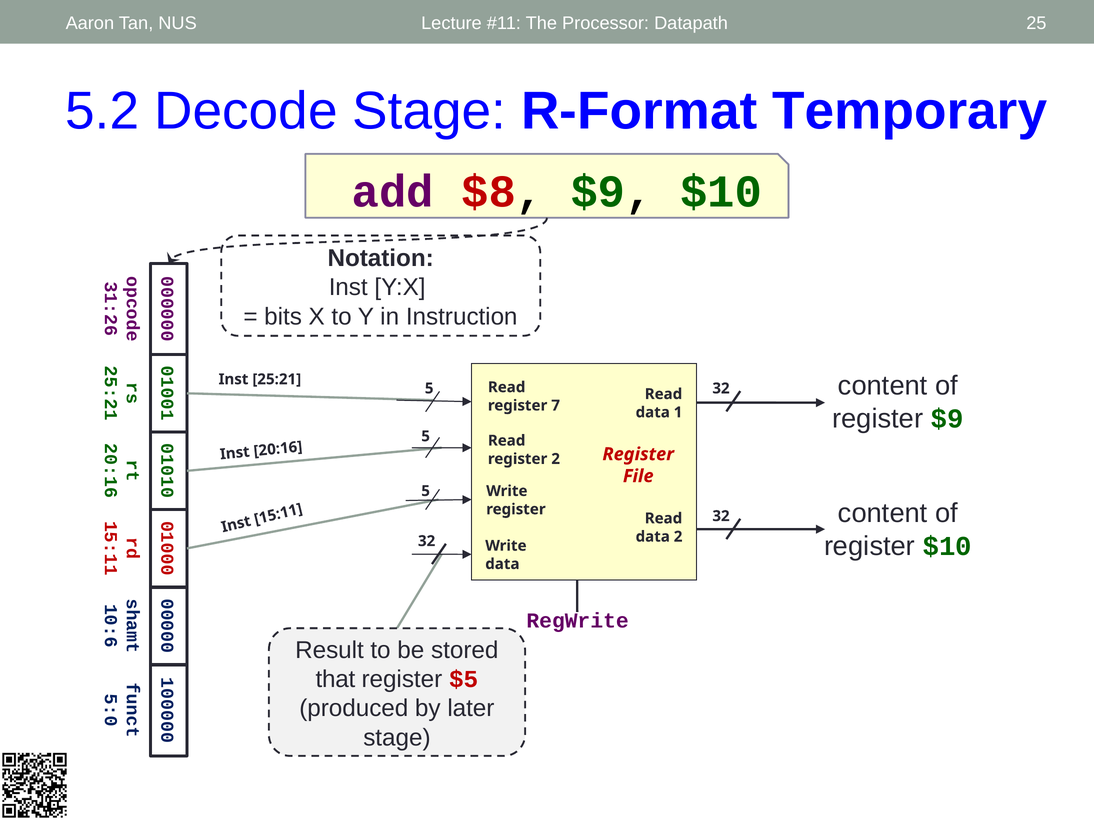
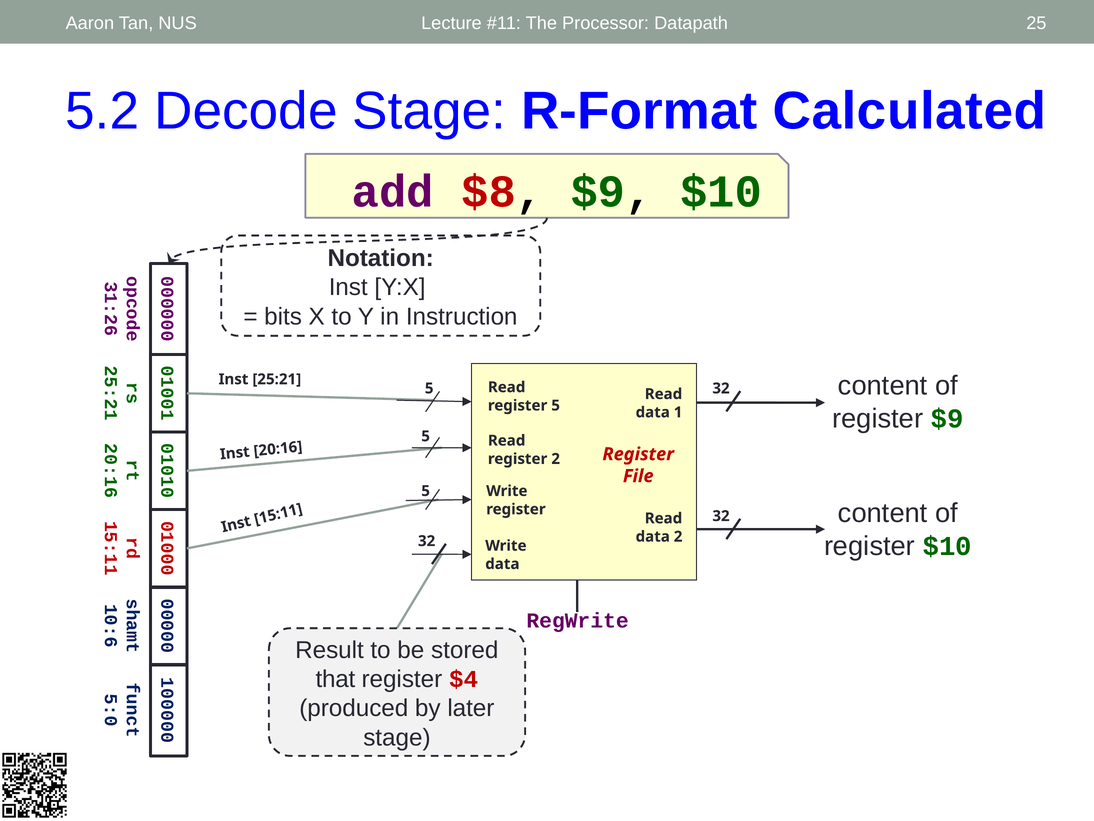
Temporary: Temporary -> Calculated
register 7: 7 -> 5
$5: $5 -> $4
